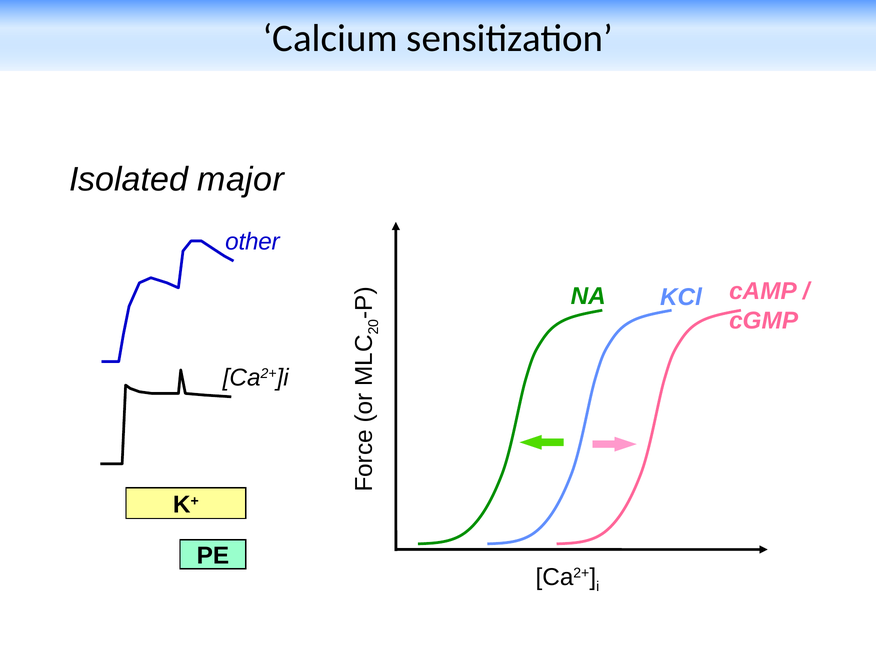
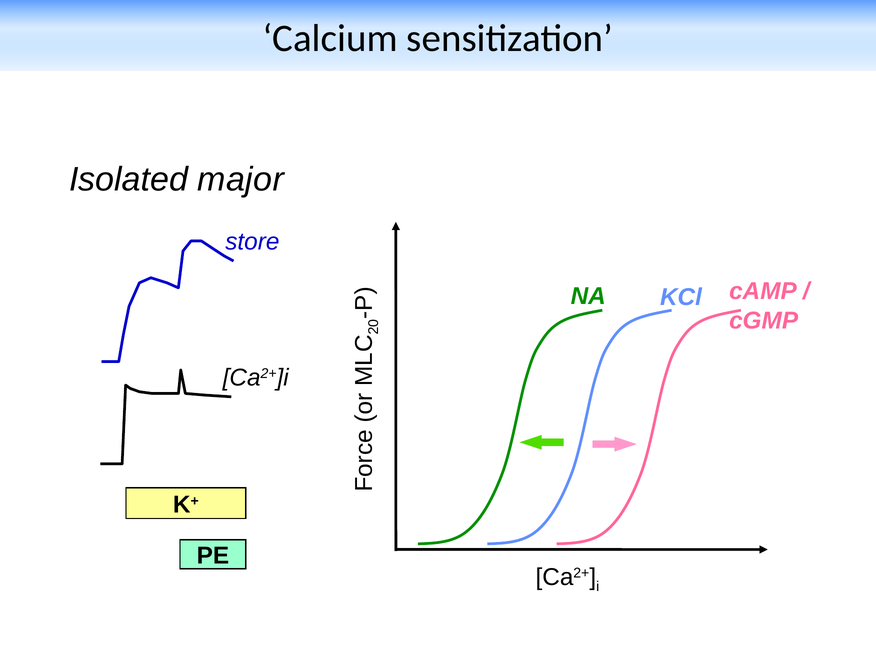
other: other -> store
